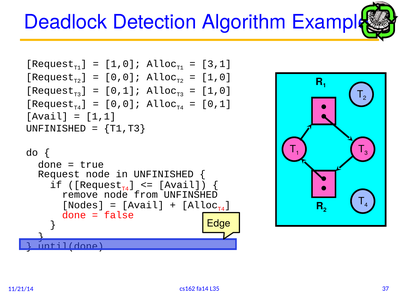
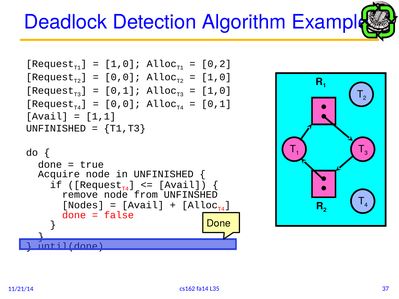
3,1: 3,1 -> 0,2
Request at (59, 174): Request -> Acquire
Edge at (219, 223): Edge -> Done
